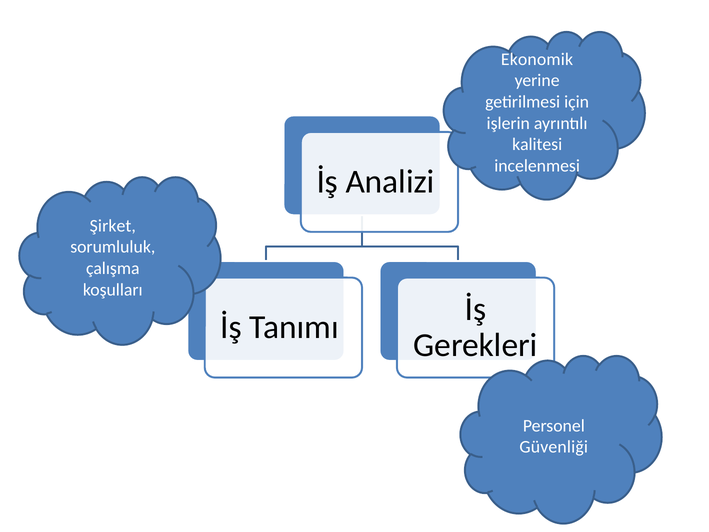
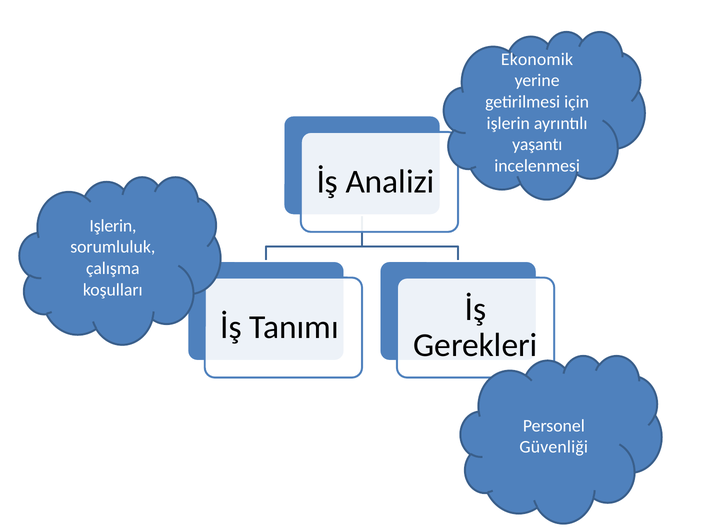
kalitesi: kalitesi -> yaşantı
Şirket at (113, 226): Şirket -> Işlerin
